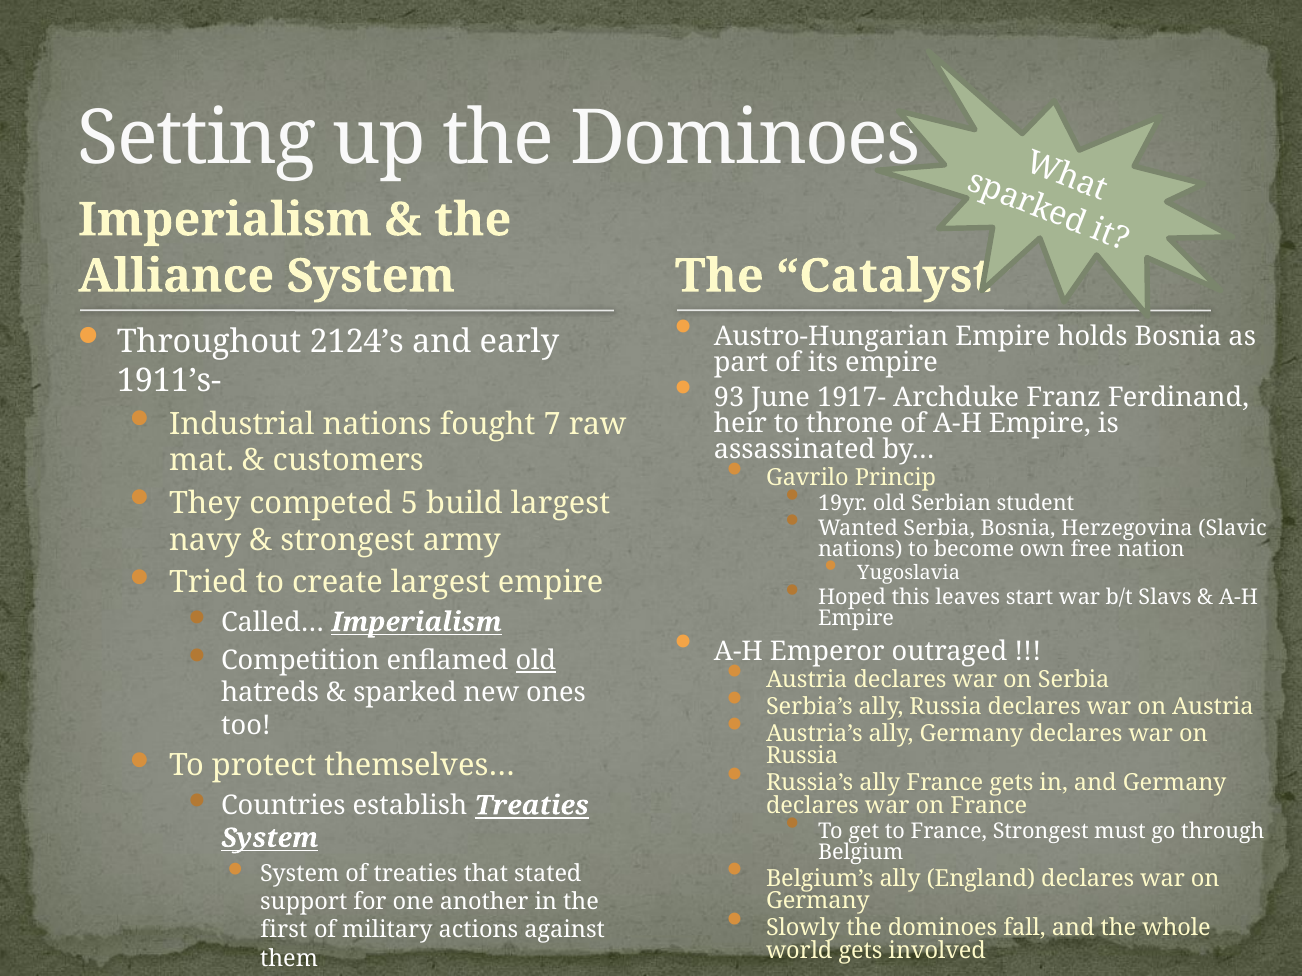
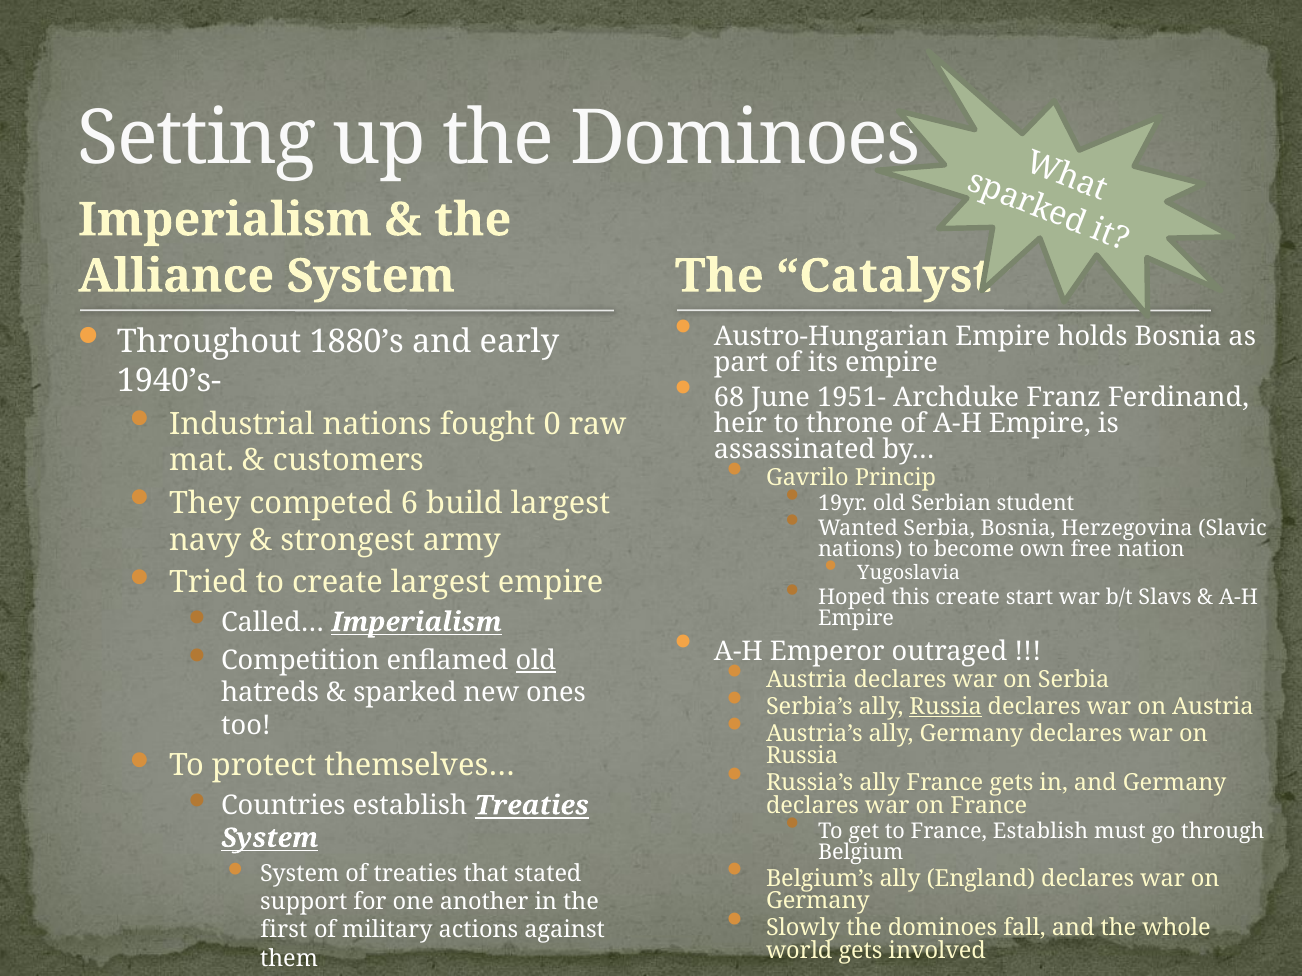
2124’s: 2124’s -> 1880’s
1911’s-: 1911’s- -> 1940’s-
93: 93 -> 68
1917-: 1917- -> 1951-
7: 7 -> 0
5: 5 -> 6
this leaves: leaves -> create
Russia at (946, 707) underline: none -> present
France Strongest: Strongest -> Establish
